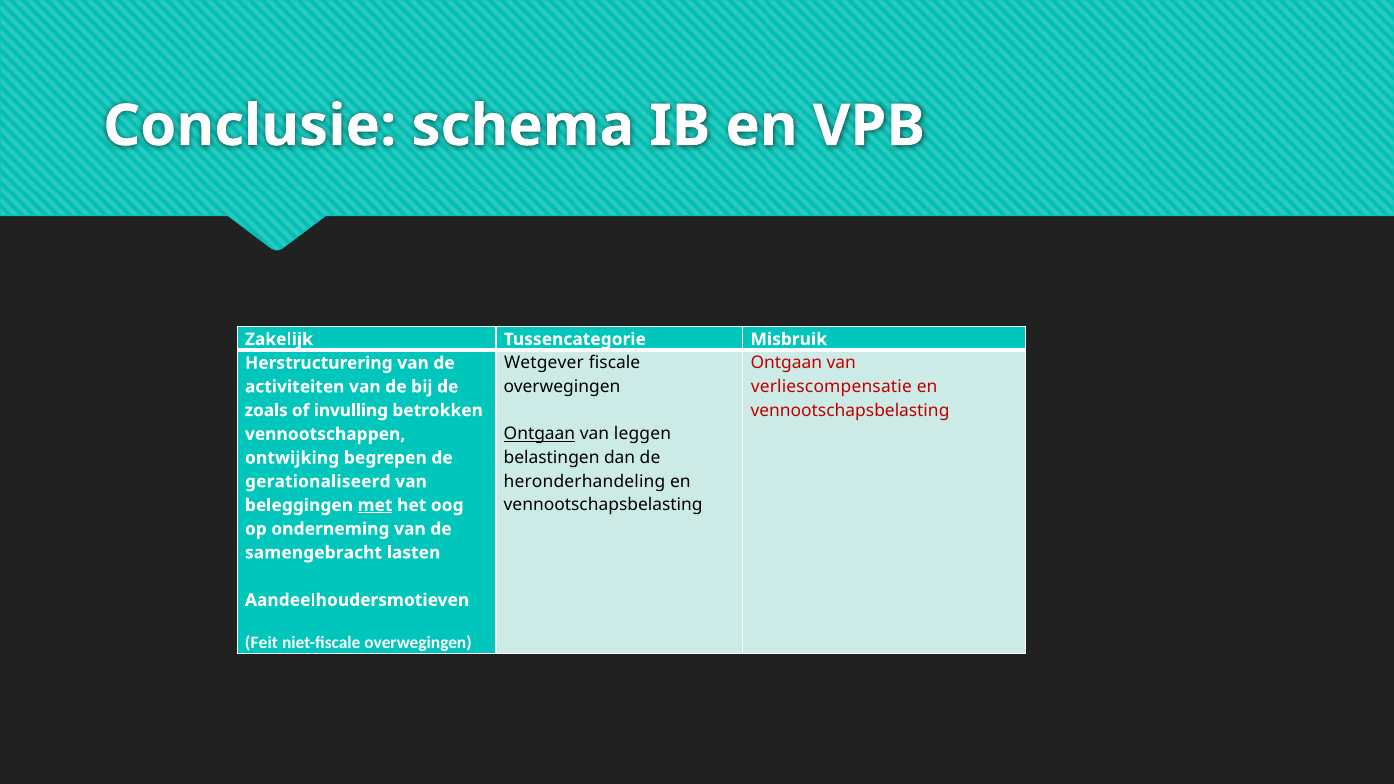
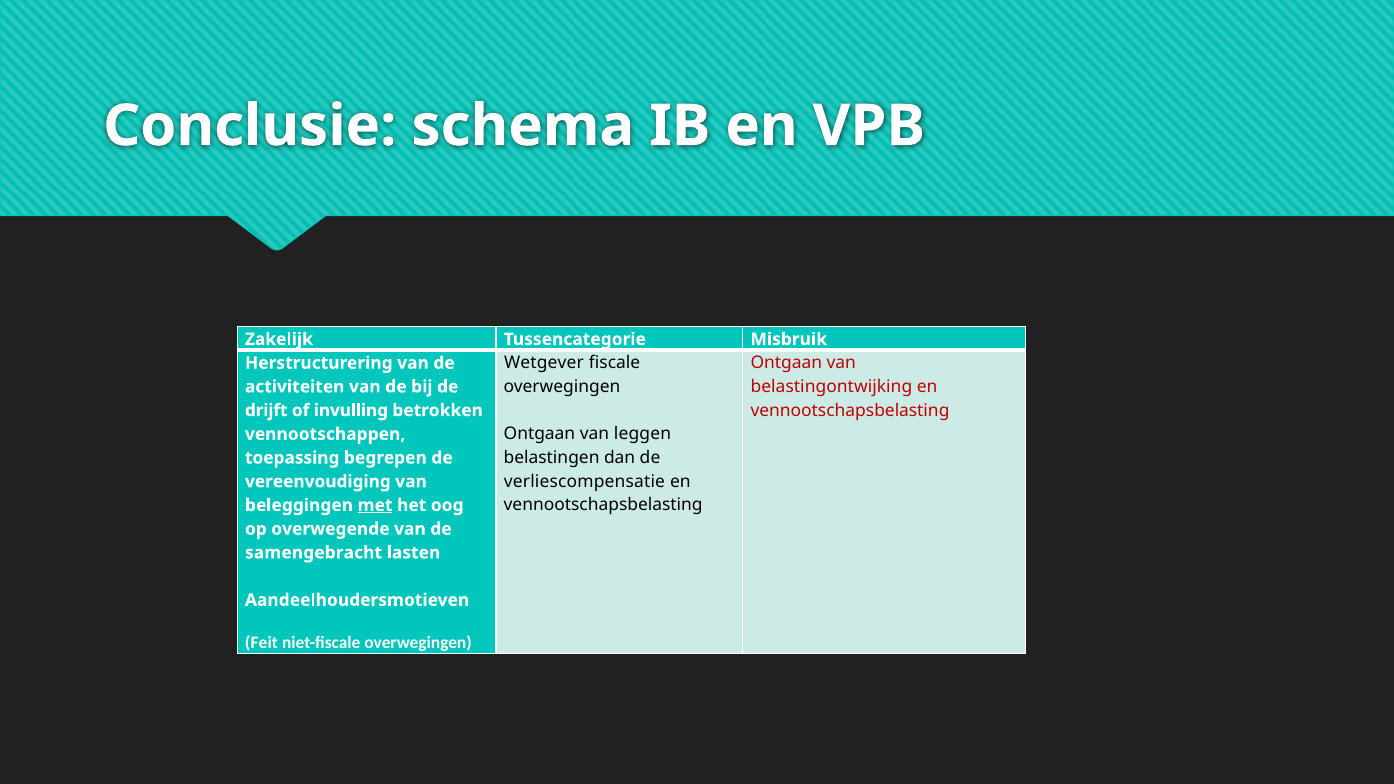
verliescompensatie: verliescompensatie -> belastingontwijking
zoals: zoals -> drijft
Ontgaan at (539, 434) underline: present -> none
ontwijking: ontwijking -> toepassing
heronderhandeling: heronderhandeling -> verliescompensatie
gerationaliseerd: gerationaliseerd -> vereenvoudiging
onderneming: onderneming -> overwegende
